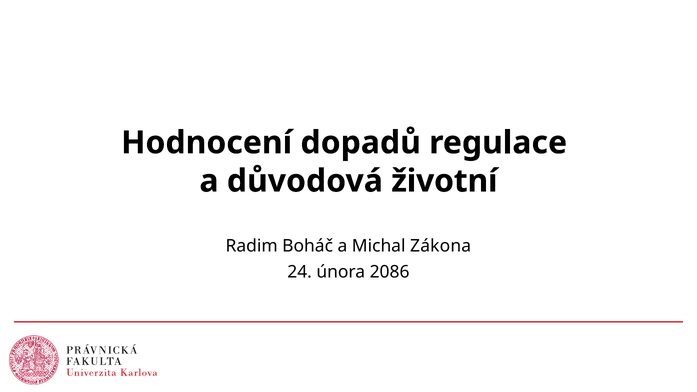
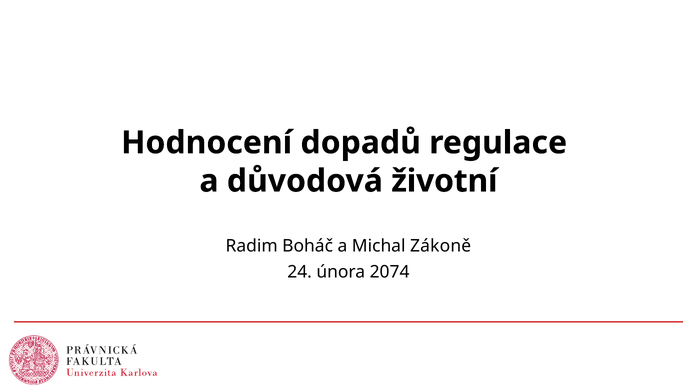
Zákona: Zákona -> Zákoně
2086: 2086 -> 2074
